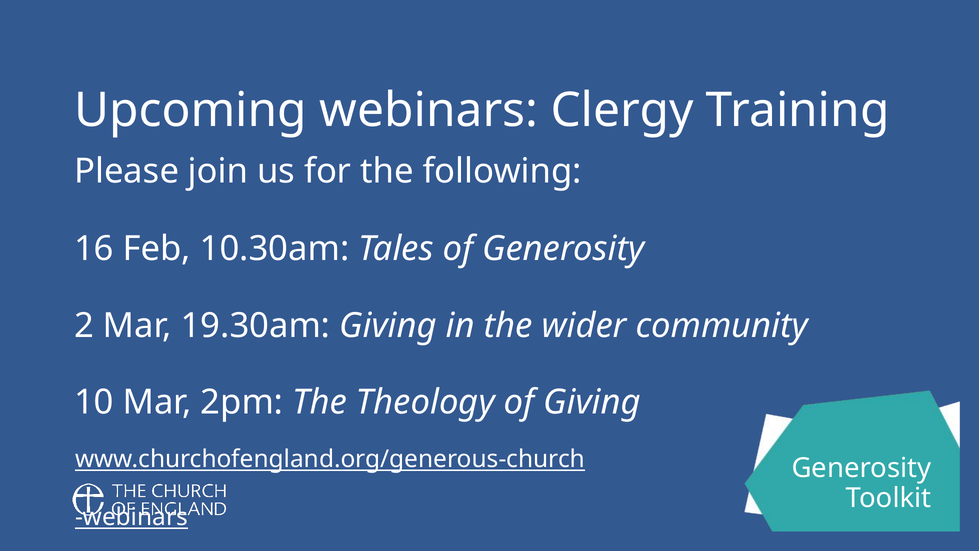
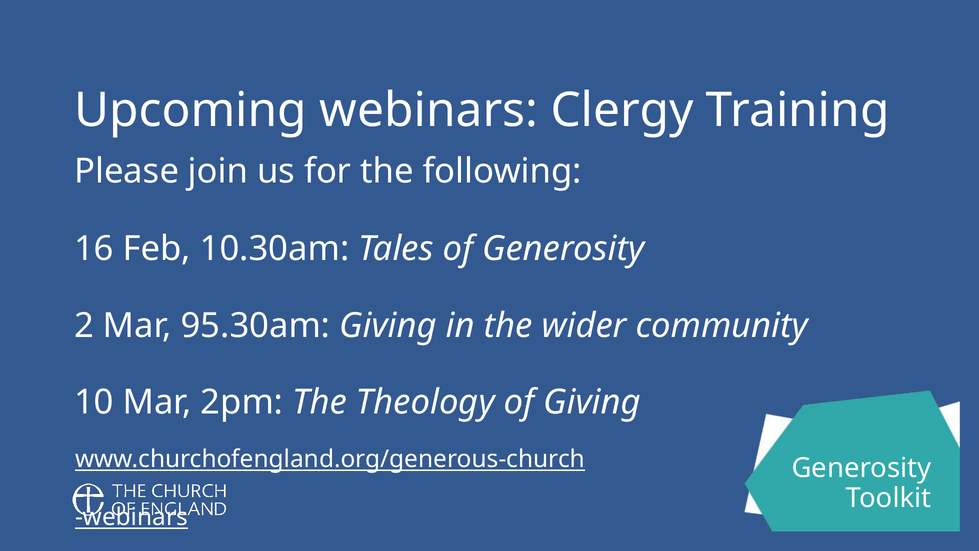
19.30am: 19.30am -> 95.30am
